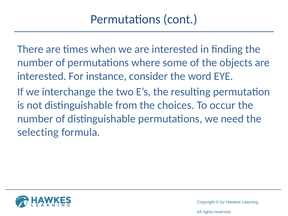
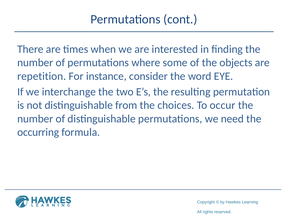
interested at (42, 76): interested -> repetition
selecting: selecting -> occurring
